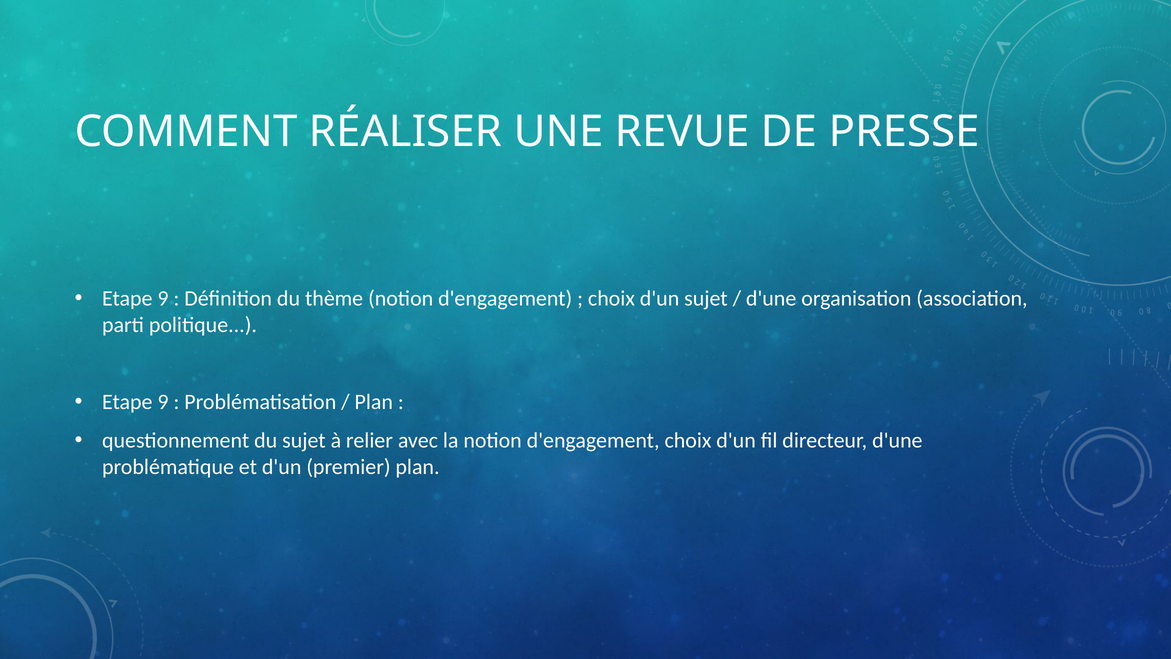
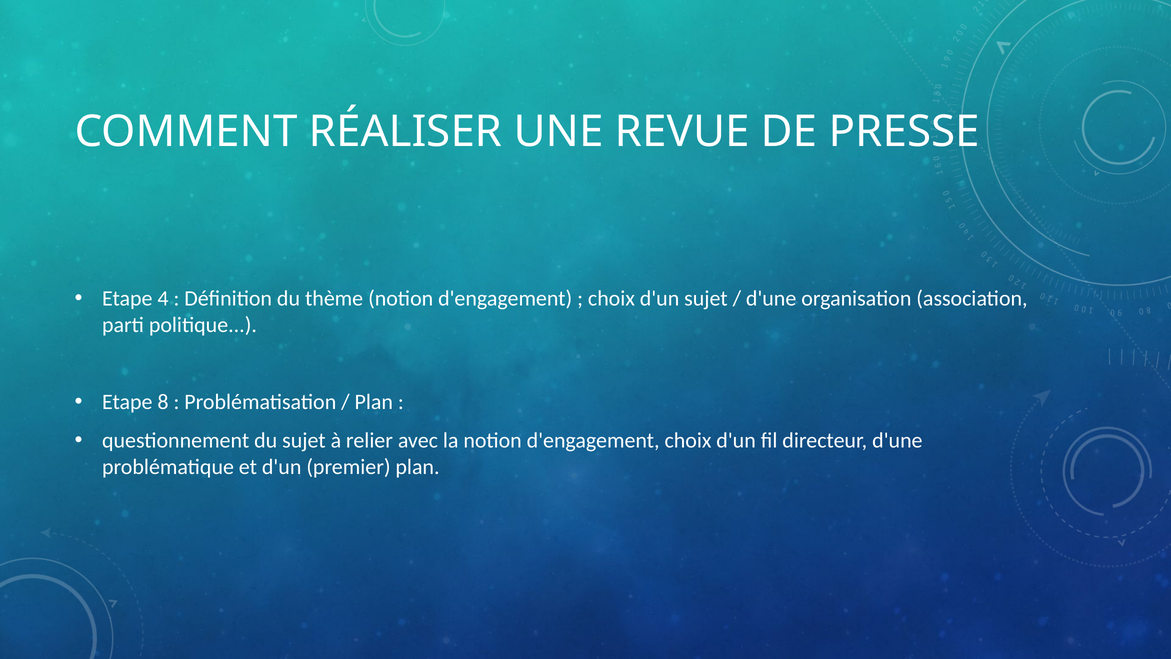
9 at (163, 298): 9 -> 4
9 at (163, 402): 9 -> 8
